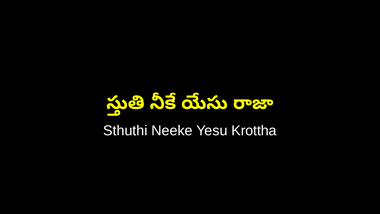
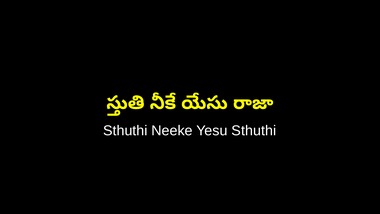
Yesu Krottha: Krottha -> Sthuthi
